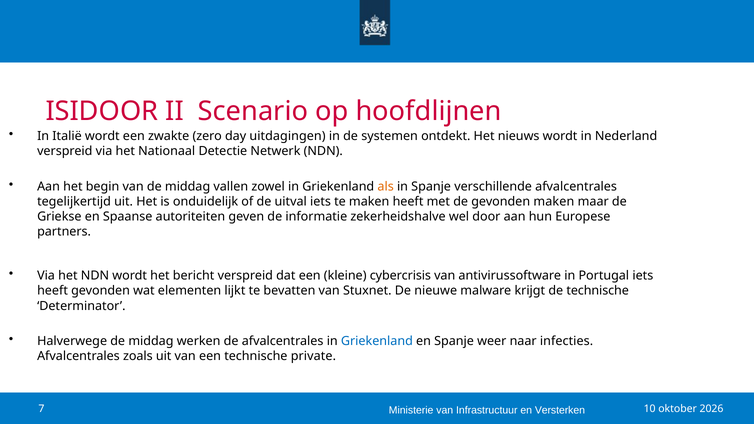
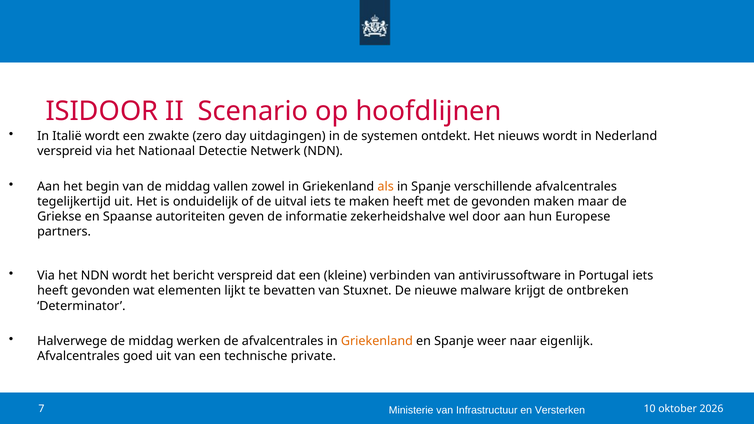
cybercrisis: cybercrisis -> verbinden
de technische: technische -> ontbreken
Griekenland at (377, 341) colour: blue -> orange
infecties: infecties -> eigenlijk
zoals: zoals -> goed
